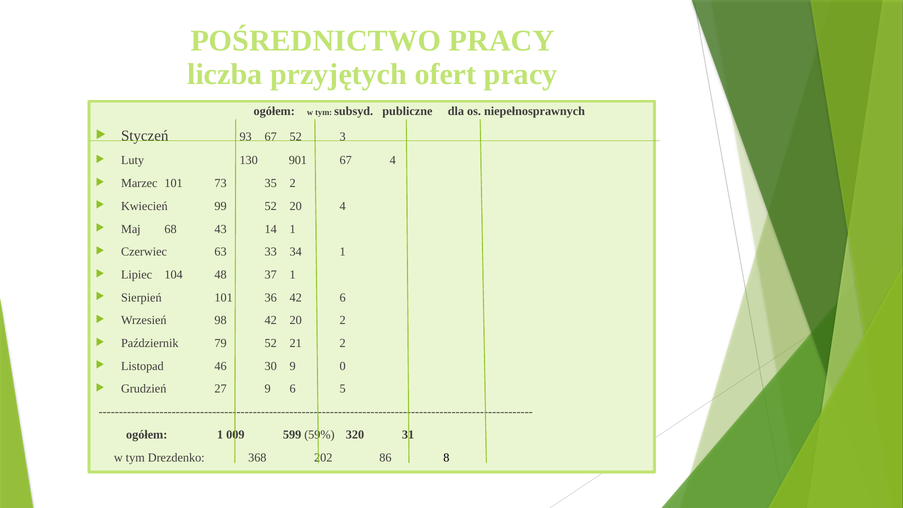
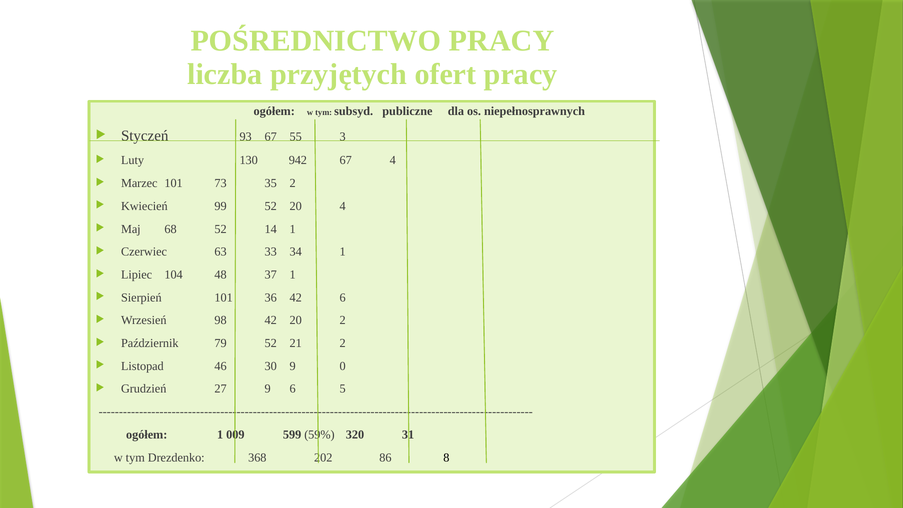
67 52: 52 -> 55
901: 901 -> 942
68 43: 43 -> 52
